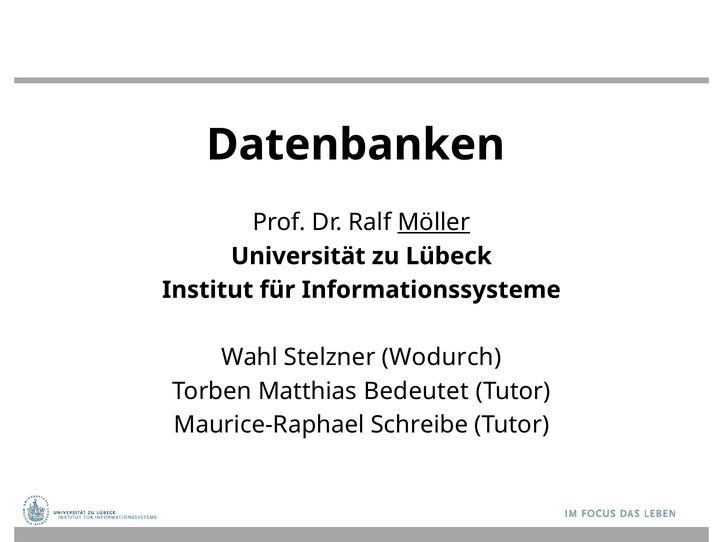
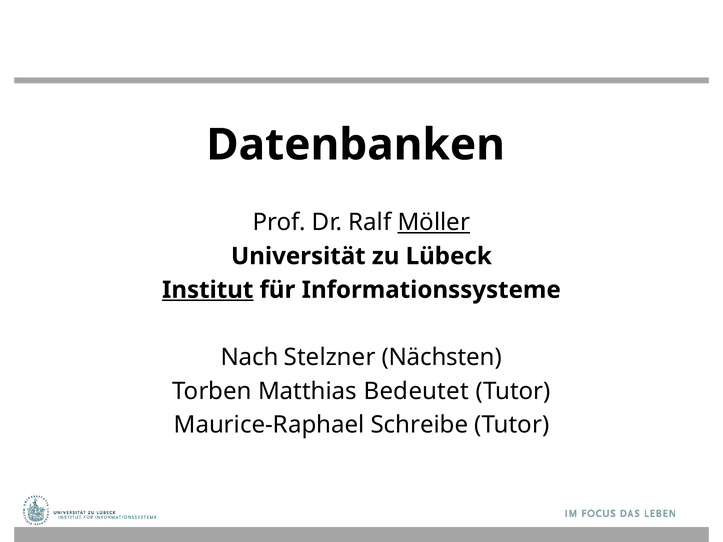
Institut underline: none -> present
Wahl: Wahl -> Nach
Wodurch: Wodurch -> Nächsten
